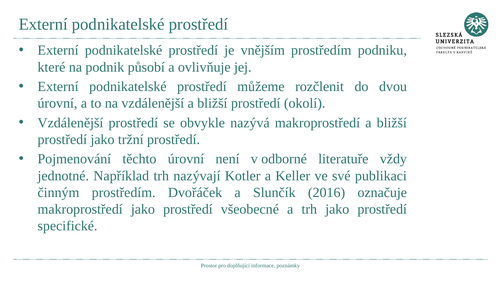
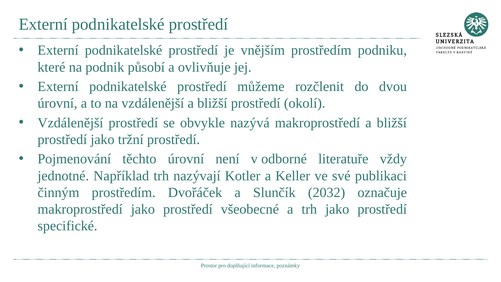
2016: 2016 -> 2032
